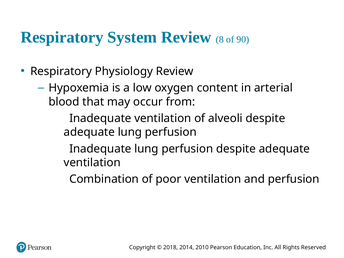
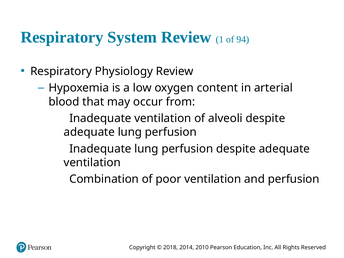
8: 8 -> 1
90: 90 -> 94
